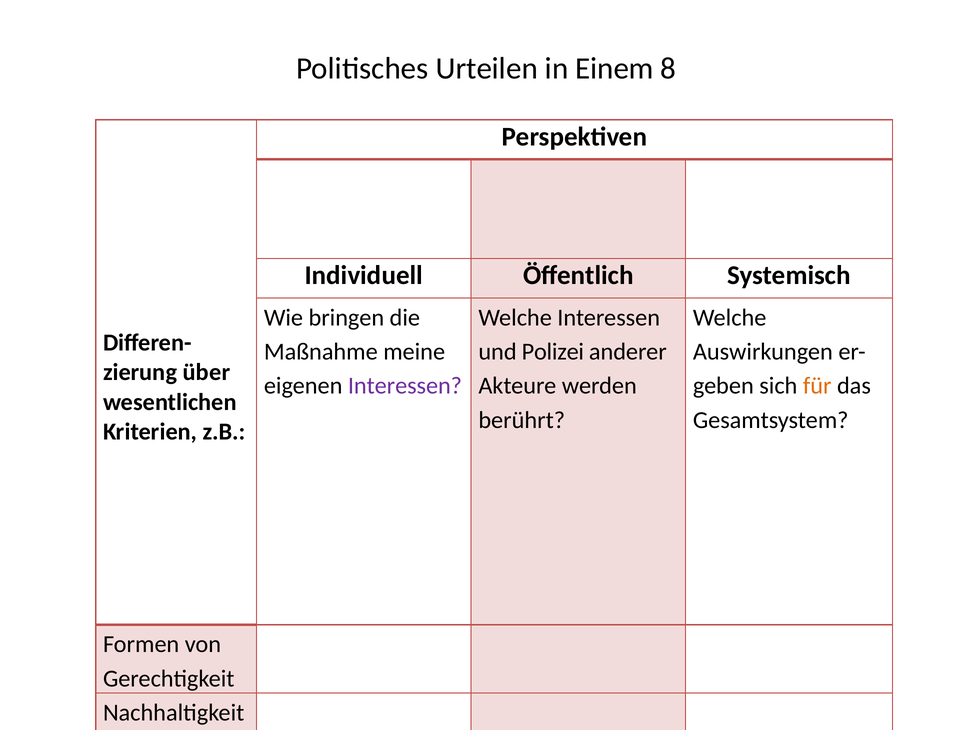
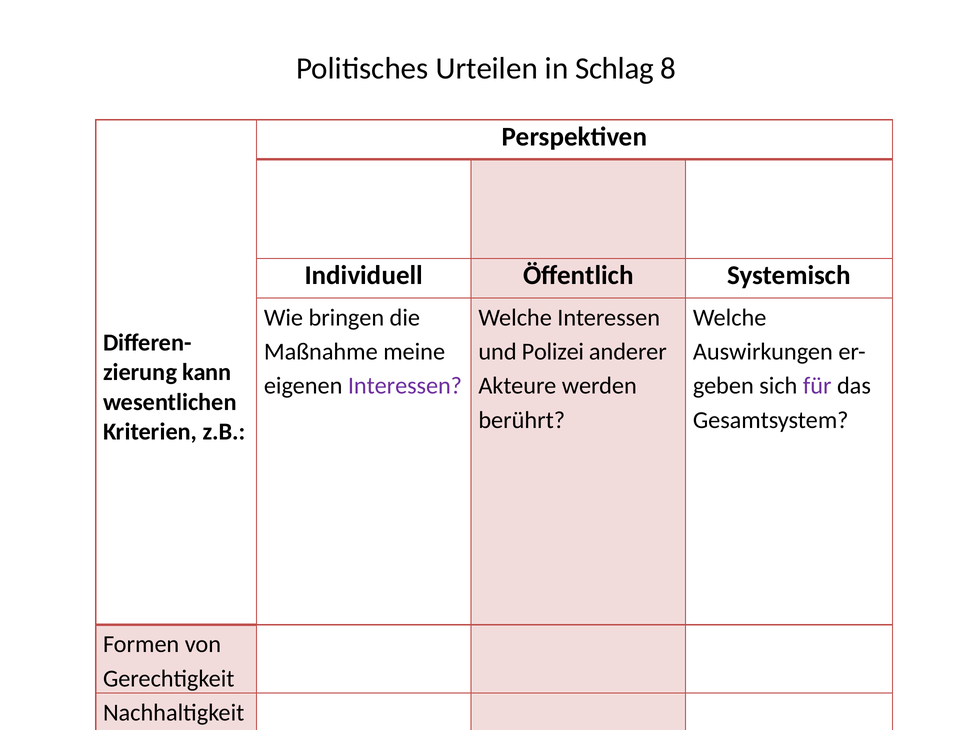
Einem: Einem -> Schlag
über: über -> kann
für colour: orange -> purple
